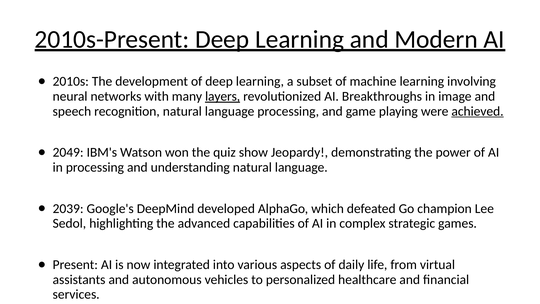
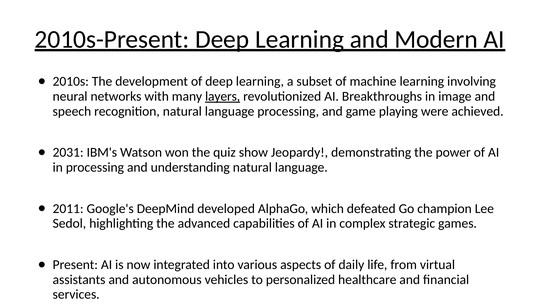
achieved underline: present -> none
2049: 2049 -> 2031
2039: 2039 -> 2011
